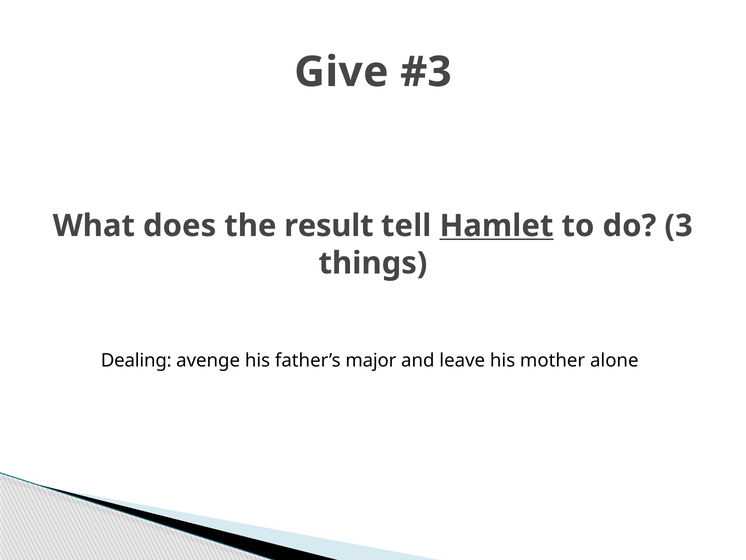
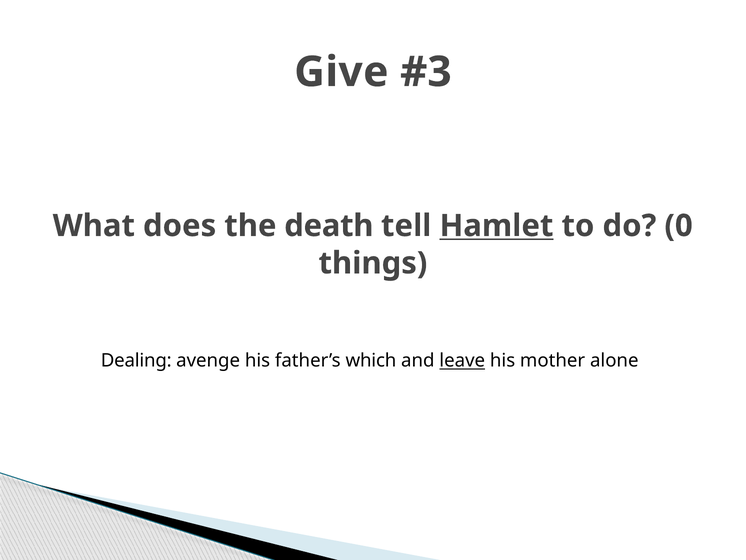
result: result -> death
3: 3 -> 0
major: major -> which
leave underline: none -> present
